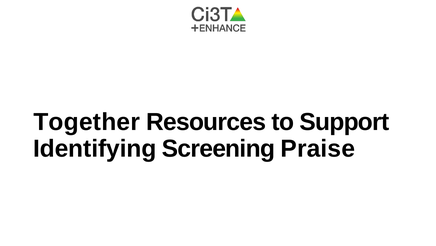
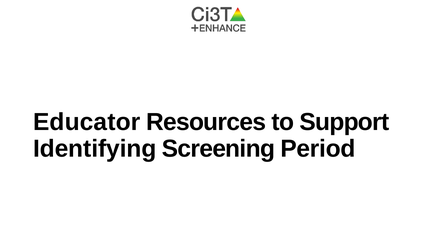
Together: Together -> Educator
Praise: Praise -> Period
